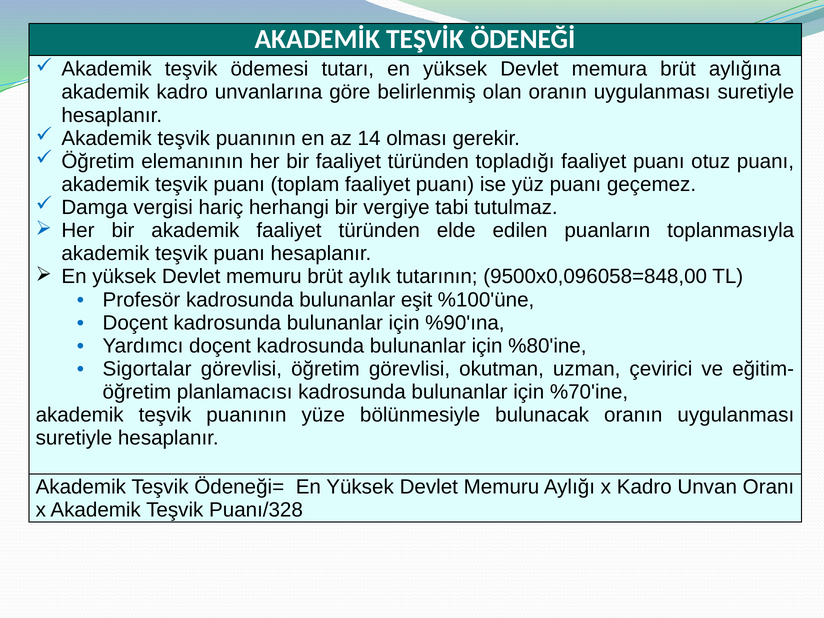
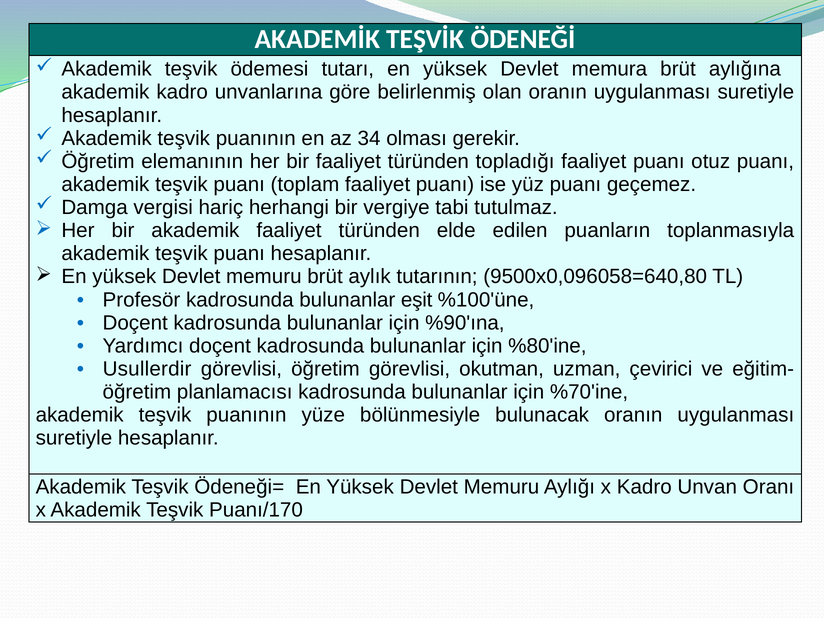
14: 14 -> 34
9500x0,096058=848,00: 9500x0,096058=848,00 -> 9500x0,096058=640,80
Sigortalar: Sigortalar -> Usullerdir
Puanı/328: Puanı/328 -> Puanı/170
